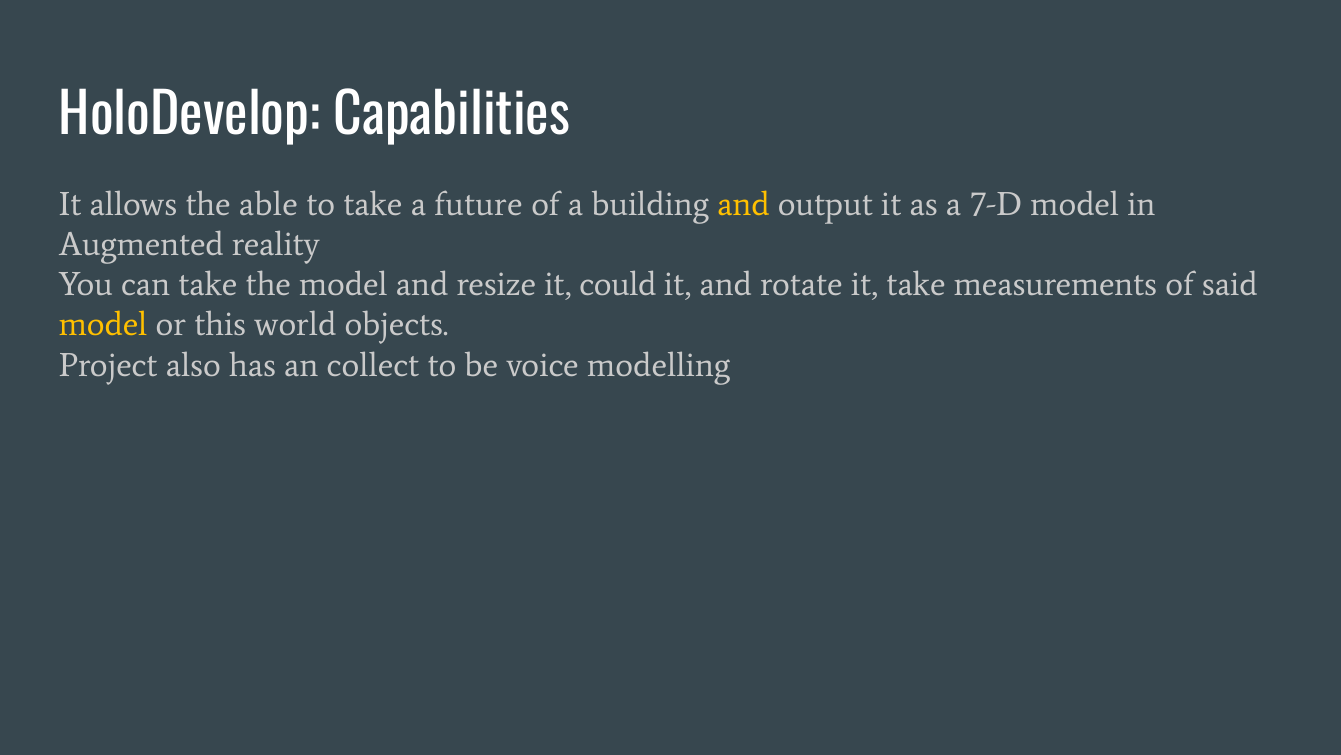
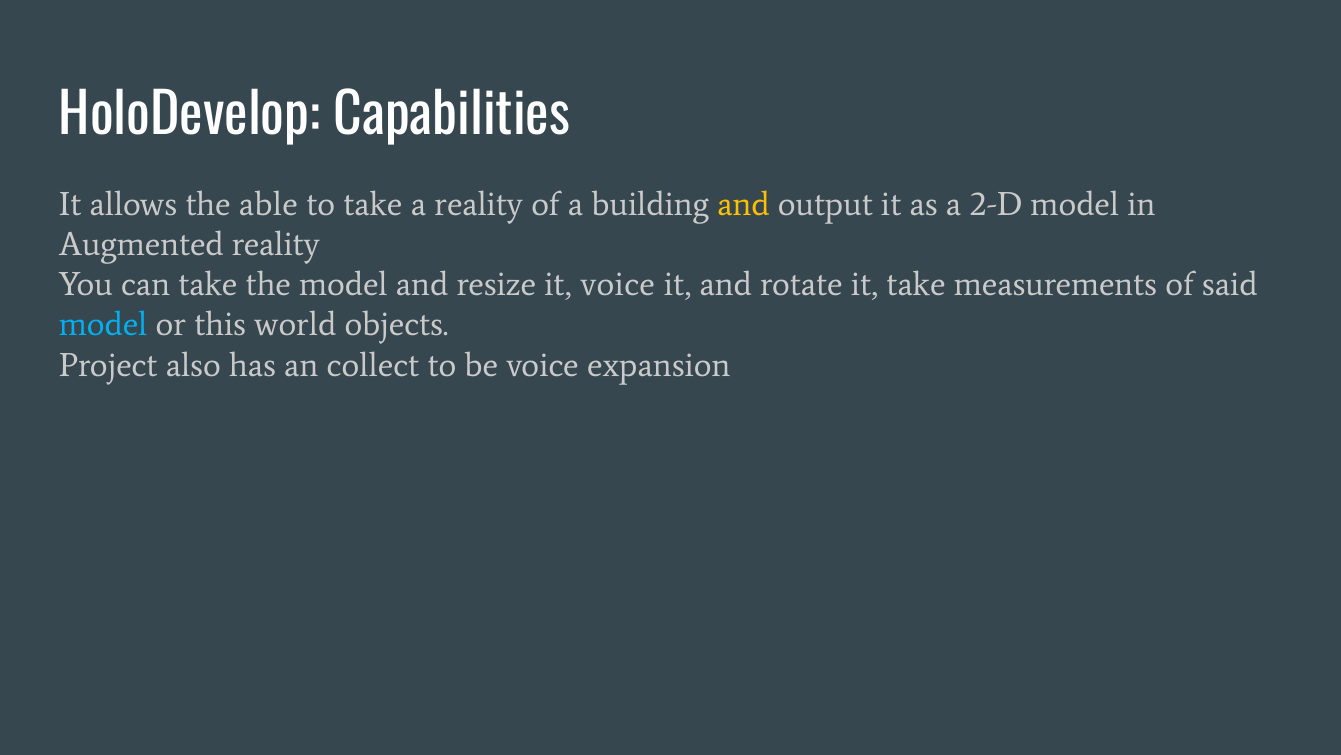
a future: future -> reality
7-D: 7-D -> 2-D
it could: could -> voice
model at (103, 325) colour: yellow -> light blue
modelling: modelling -> expansion
